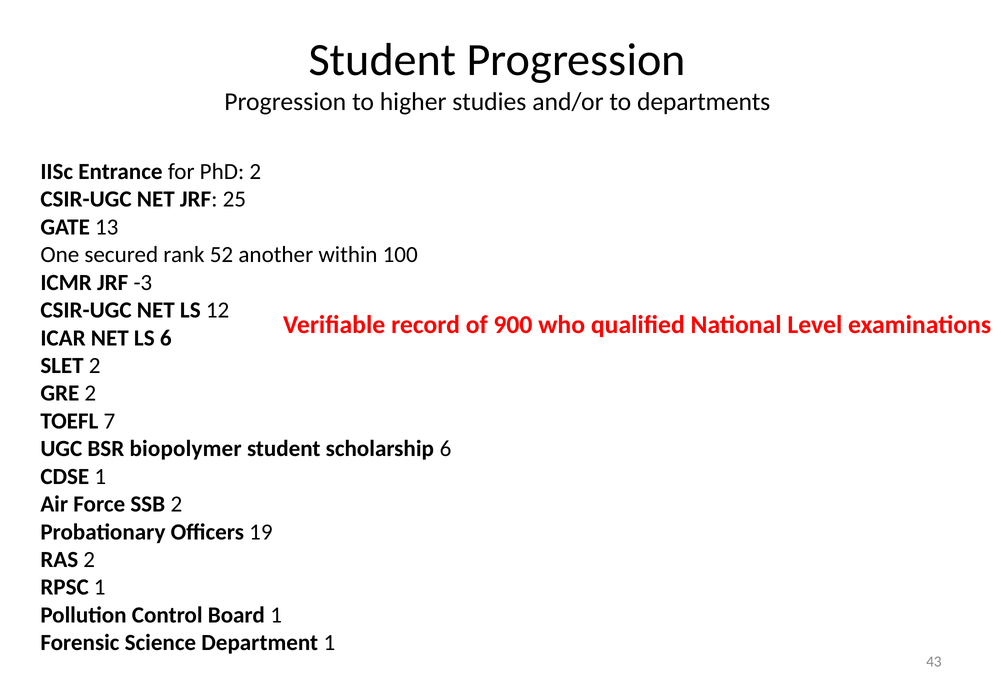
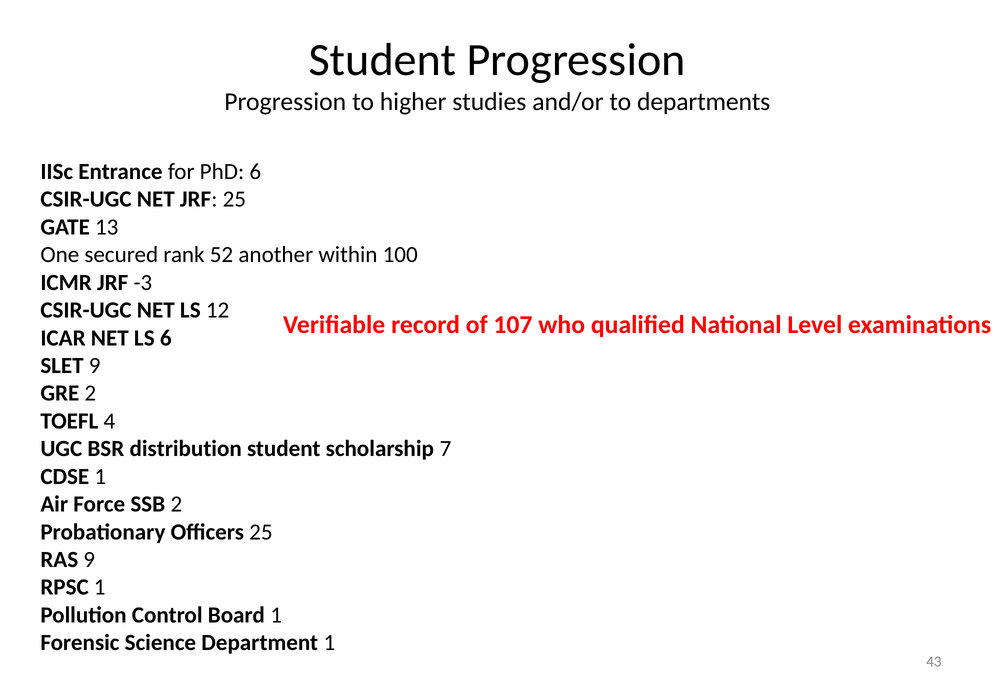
PhD 2: 2 -> 6
900: 900 -> 107
SLET 2: 2 -> 9
7: 7 -> 4
biopolymer: biopolymer -> distribution
scholarship 6: 6 -> 7
Officers 19: 19 -> 25
RAS 2: 2 -> 9
